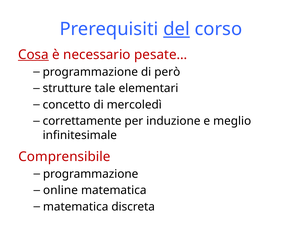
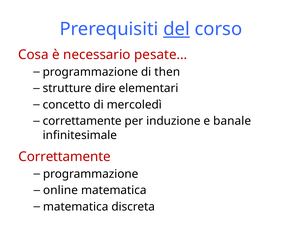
Cosa underline: present -> none
però: però -> then
tale: tale -> dire
meglio: meglio -> banale
Comprensibile at (64, 157): Comprensibile -> Correttamente
